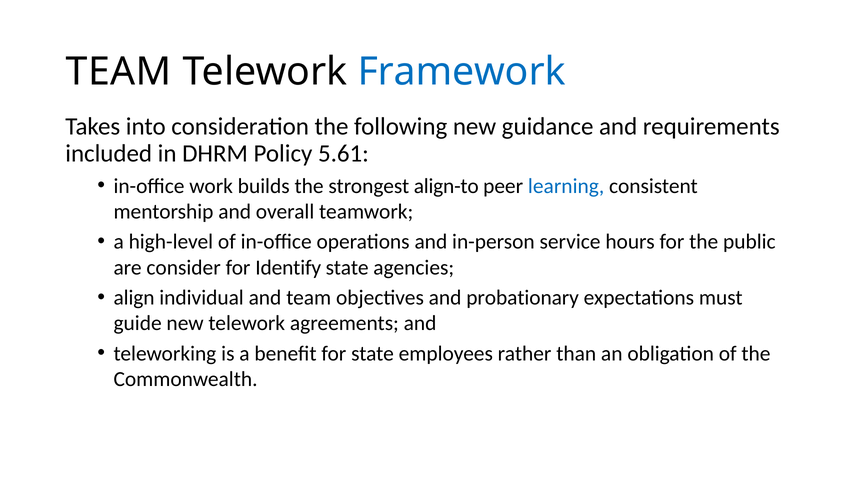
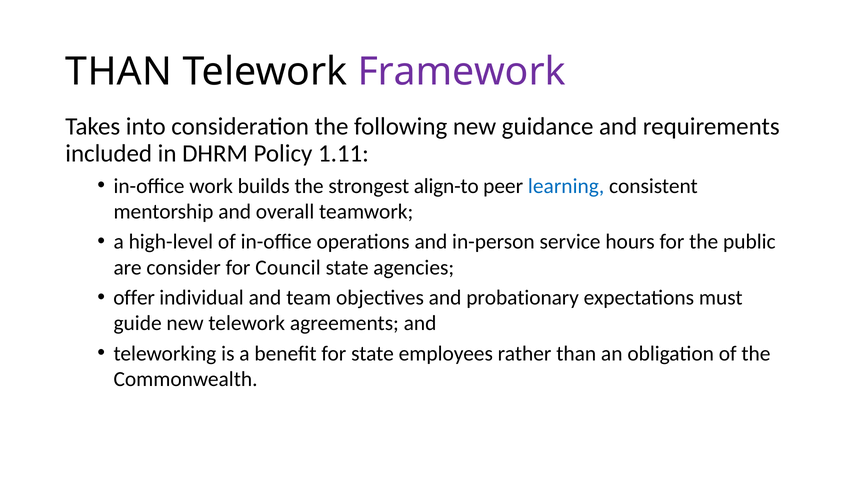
TEAM at (119, 72): TEAM -> THAN
Framework colour: blue -> purple
5.61: 5.61 -> 1.11
Identify: Identify -> Council
align: align -> offer
